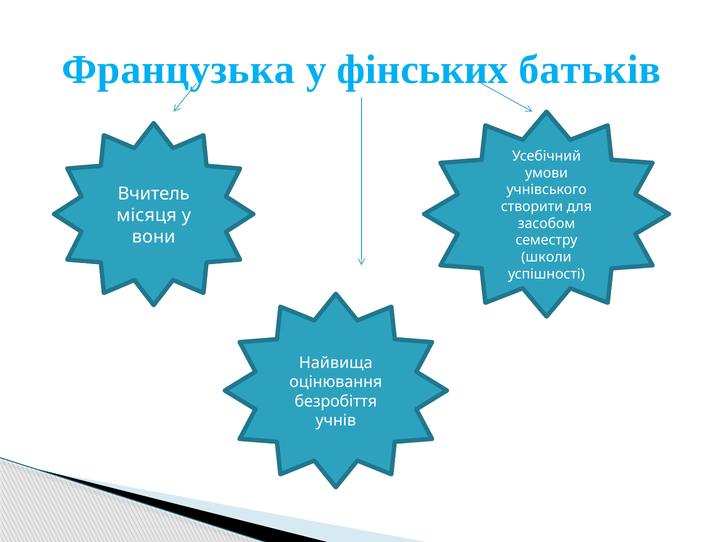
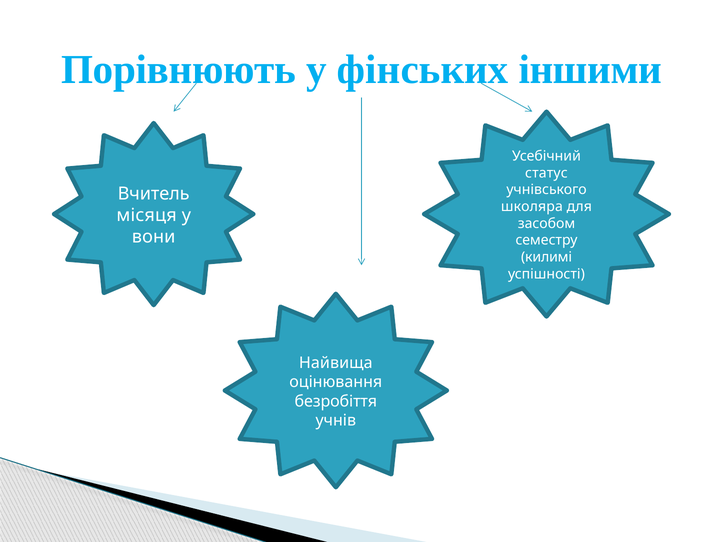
Французька: Французька -> Порівнюють
батьків: батьків -> іншими
умови: умови -> статус
створити: створити -> школяра
школи: школи -> килимі
